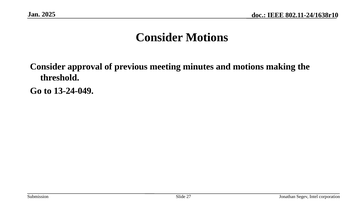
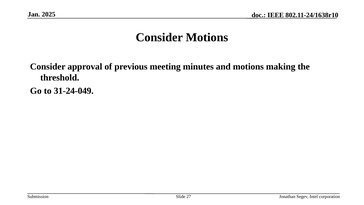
13-24-049: 13-24-049 -> 31-24-049
